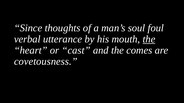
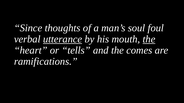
utterance underline: none -> present
cast: cast -> tells
covetousness: covetousness -> ramifications
